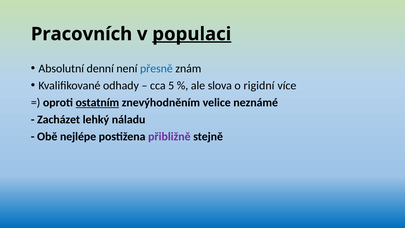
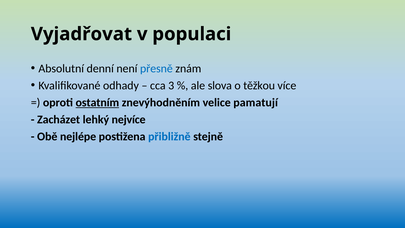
Pracovních: Pracovních -> Vyjadřovat
populaci underline: present -> none
5: 5 -> 3
rigidní: rigidní -> těžkou
neznámé: neznámé -> pamatují
náladu: náladu -> nejvíce
přibližně colour: purple -> blue
